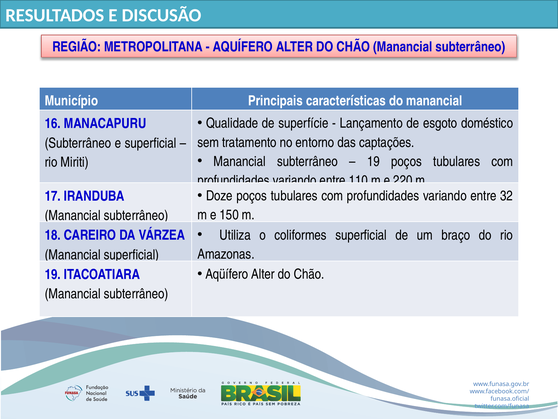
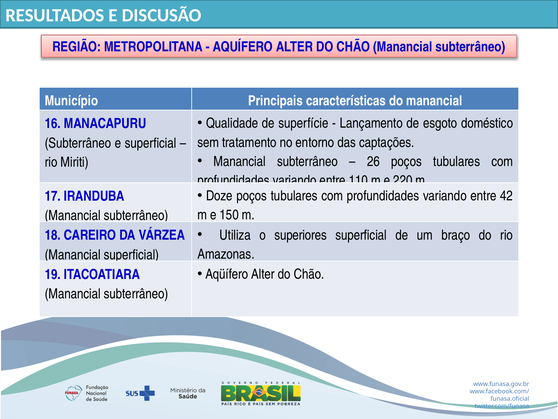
19 at (373, 161): 19 -> 26
32: 32 -> 42
coliformes: coliformes -> superiores
